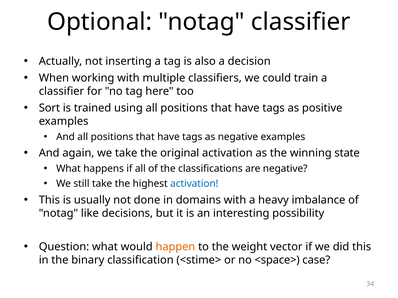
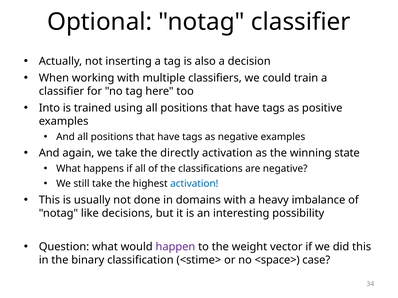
Sort: Sort -> Into
original: original -> directly
happen colour: orange -> purple
